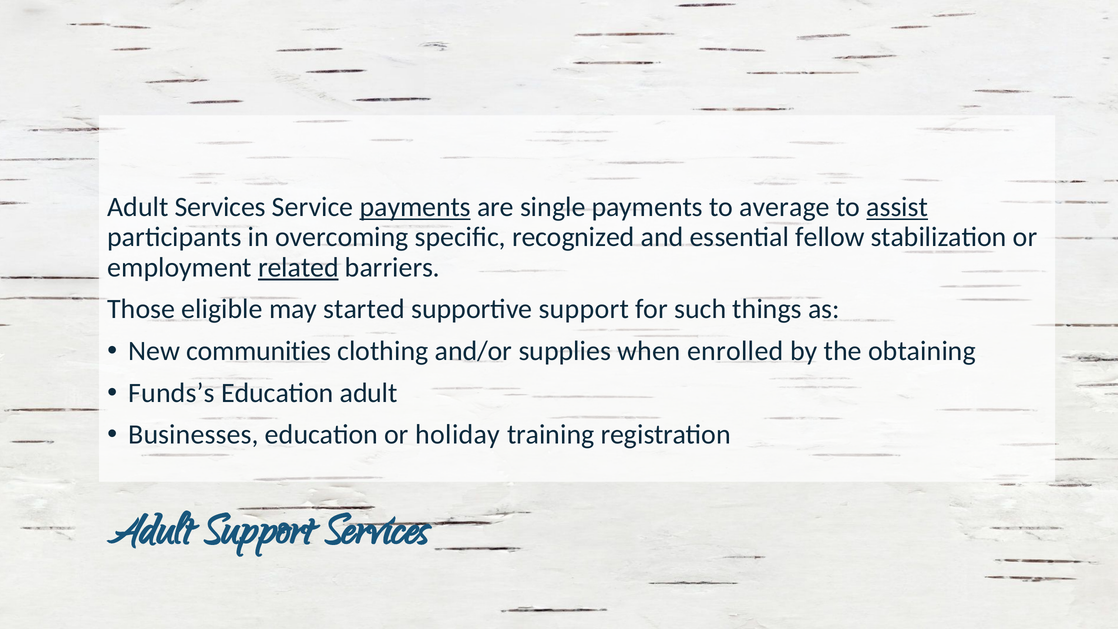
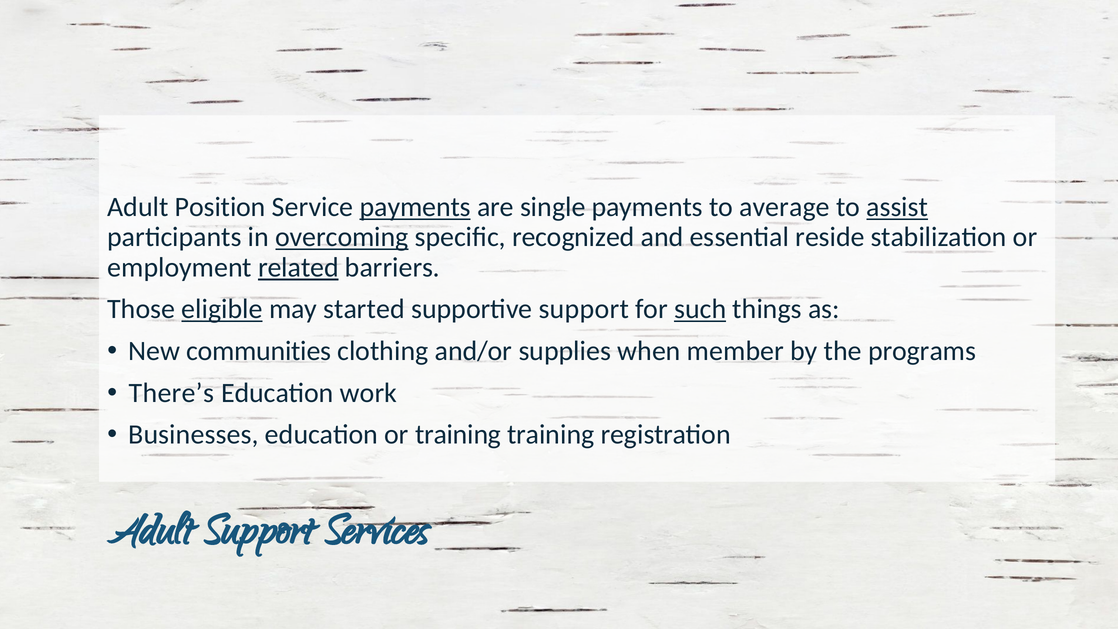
Adult Services: Services -> Position
overcoming underline: none -> present
fellow: fellow -> reside
eligible underline: none -> present
such underline: none -> present
enrolled: enrolled -> member
obtaining: obtaining -> programs
Funds’s: Funds’s -> There’s
Education adult: adult -> work
or holiday: holiday -> training
